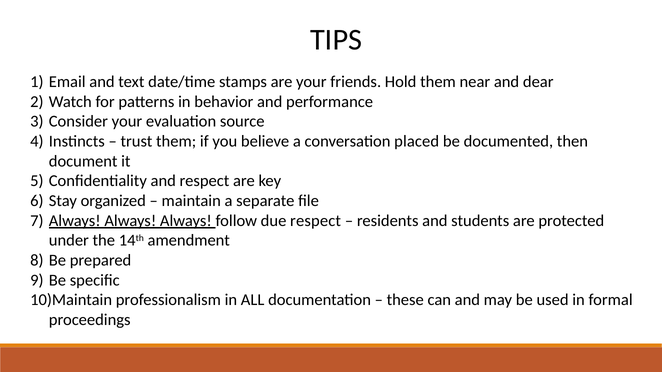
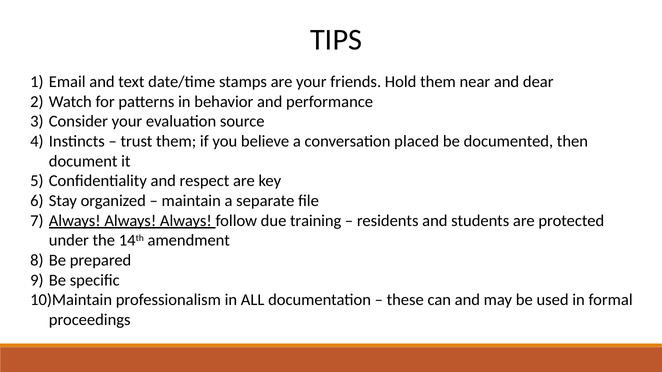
due respect: respect -> training
